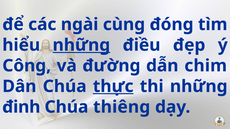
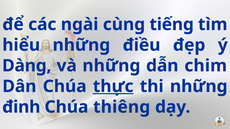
đóng: đóng -> tiếng
những at (81, 45) underline: present -> none
Công: Công -> Dàng
và đường: đường -> những
